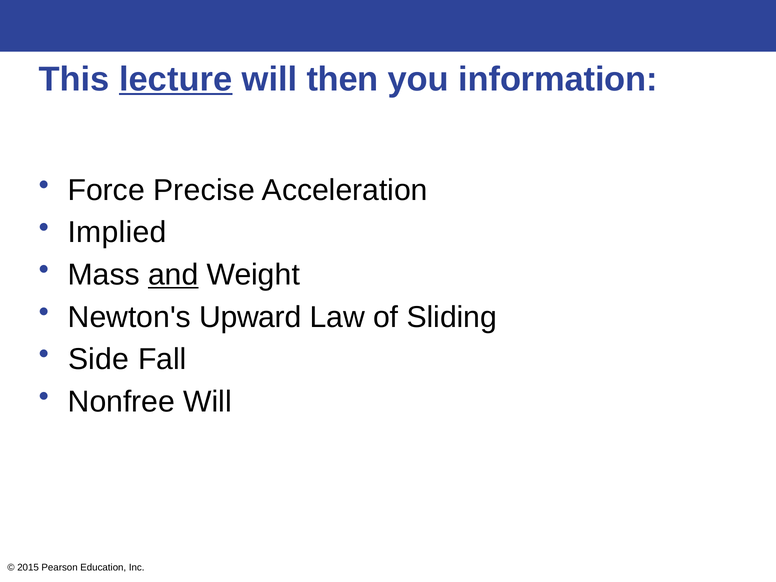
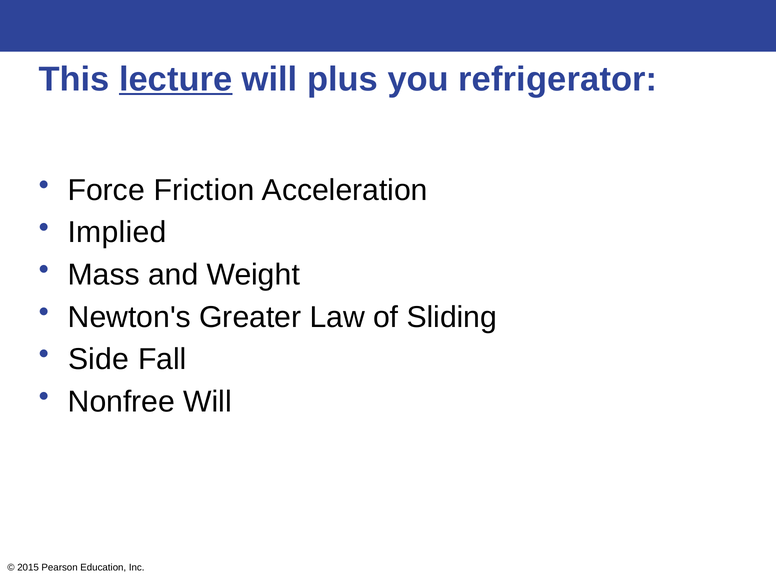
then: then -> plus
information: information -> refrigerator
Precise: Precise -> Friction
and underline: present -> none
Upward: Upward -> Greater
